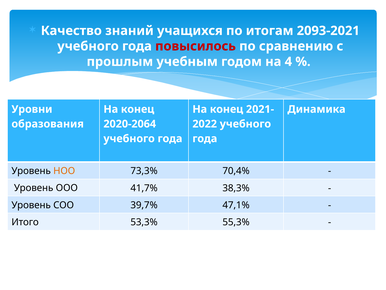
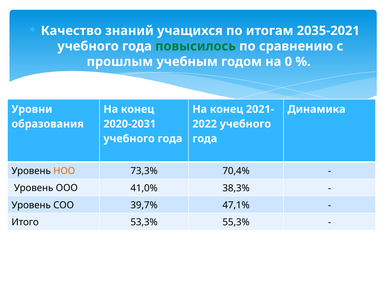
2093-2021: 2093-2021 -> 2035-2021
повысилось colour: red -> green
4: 4 -> 0
2020-2064: 2020-2064 -> 2020-2031
41,7%: 41,7% -> 41,0%
